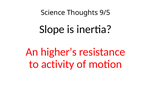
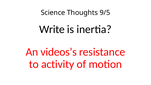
Slope: Slope -> Write
higher’s: higher’s -> videos’s
